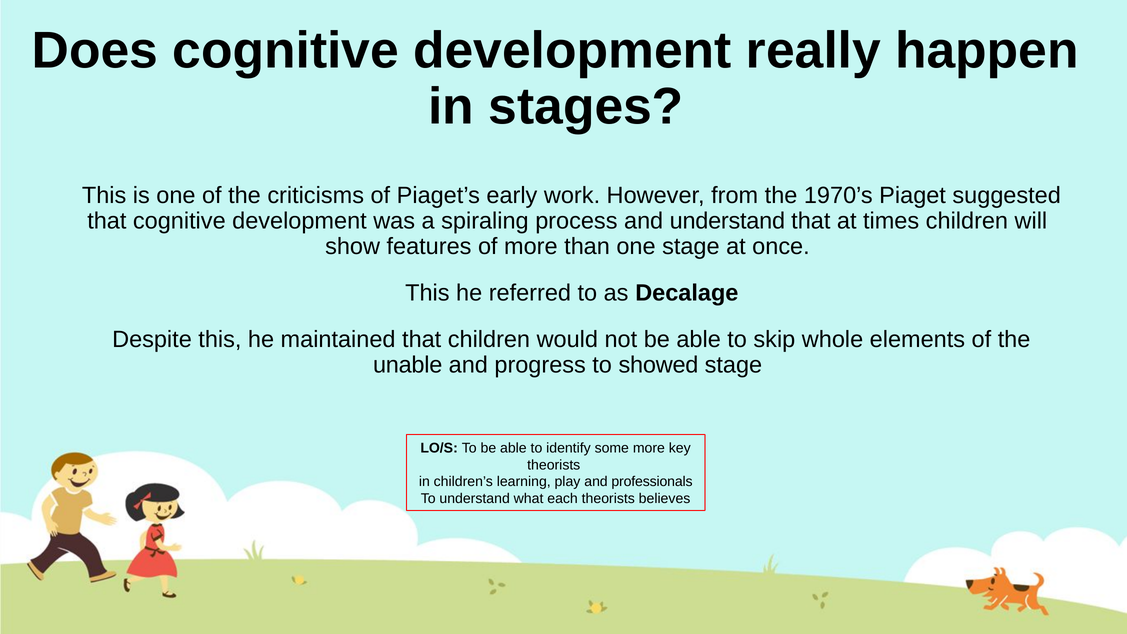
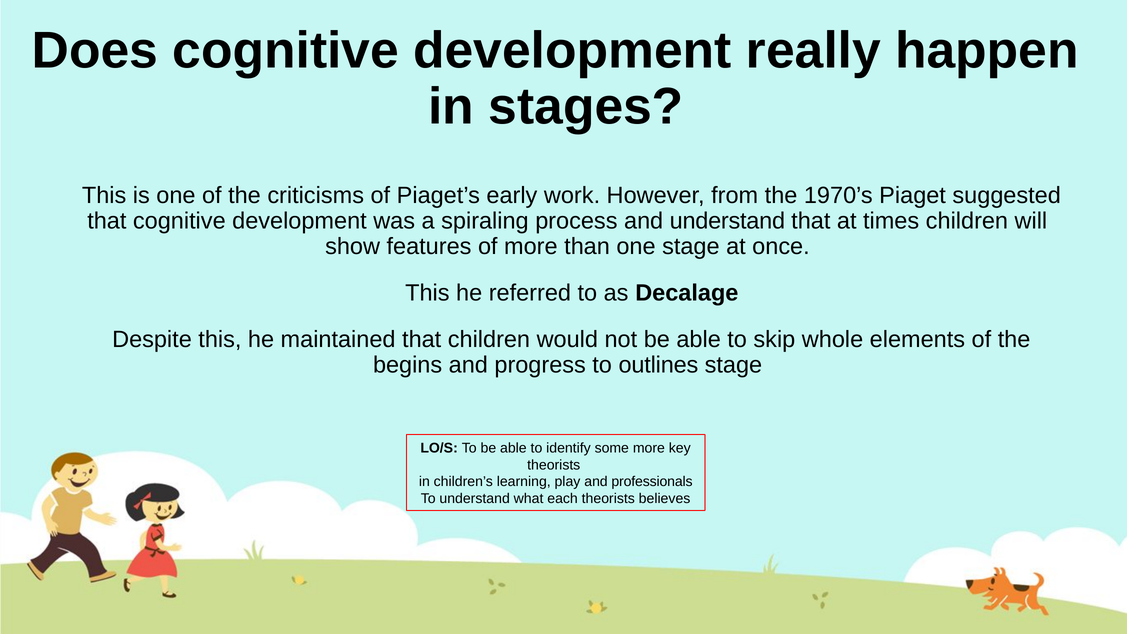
unable: unable -> begins
showed: showed -> outlines
